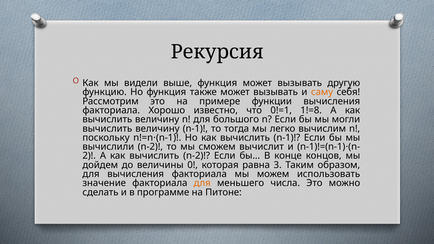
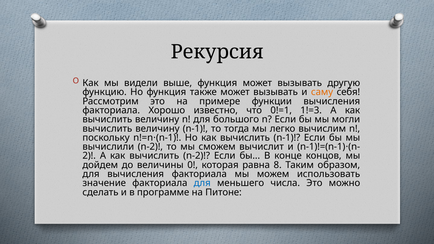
1!=8: 1!=8 -> 1!=3
3: 3 -> 8
для at (202, 183) colour: orange -> blue
